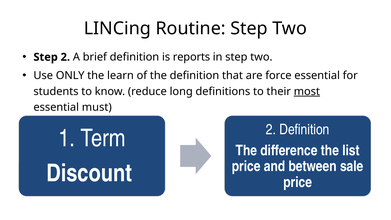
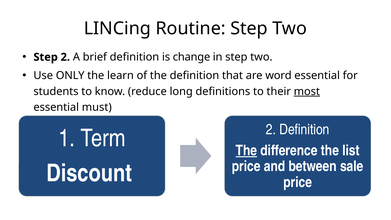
reports: reports -> change
force: force -> word
The at (246, 150) underline: none -> present
